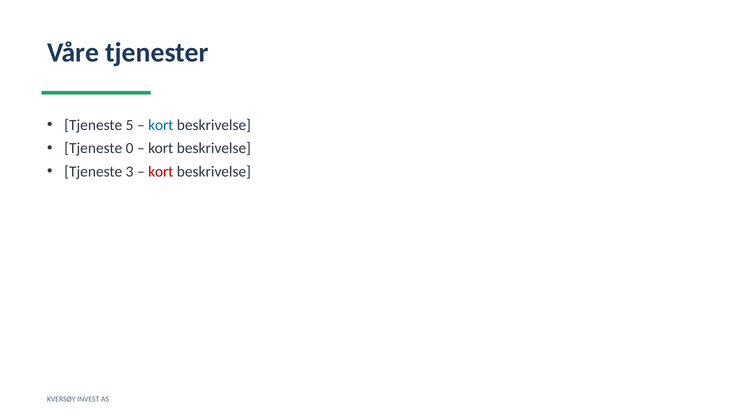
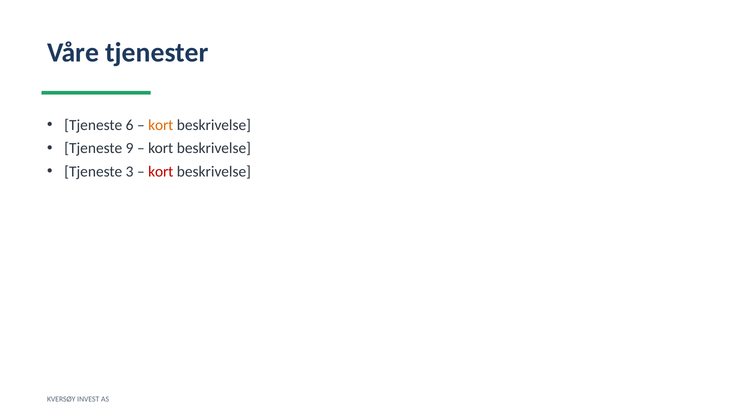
5: 5 -> 6
kort at (161, 125) colour: blue -> orange
0: 0 -> 9
